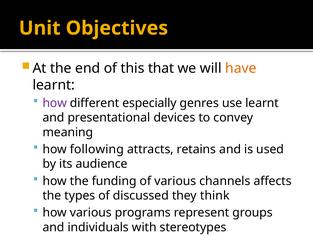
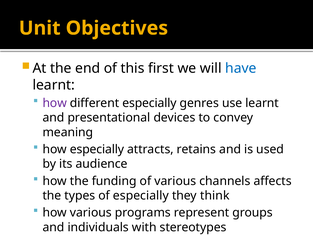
that: that -> first
have colour: orange -> blue
how following: following -> especially
of discussed: discussed -> especially
